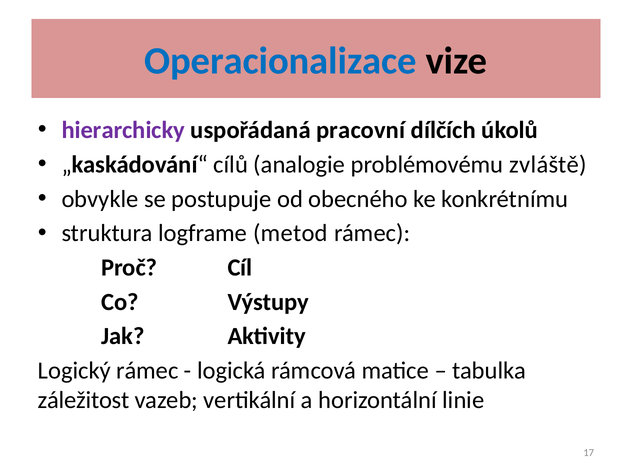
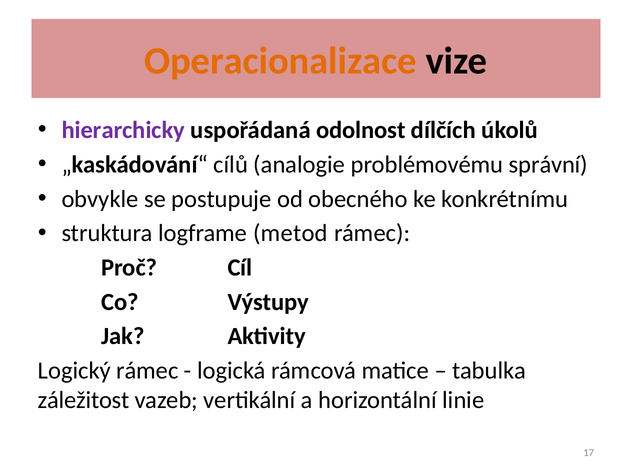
Operacionalizace colour: blue -> orange
pracovní: pracovní -> odolnost
zvláště: zvláště -> správní
